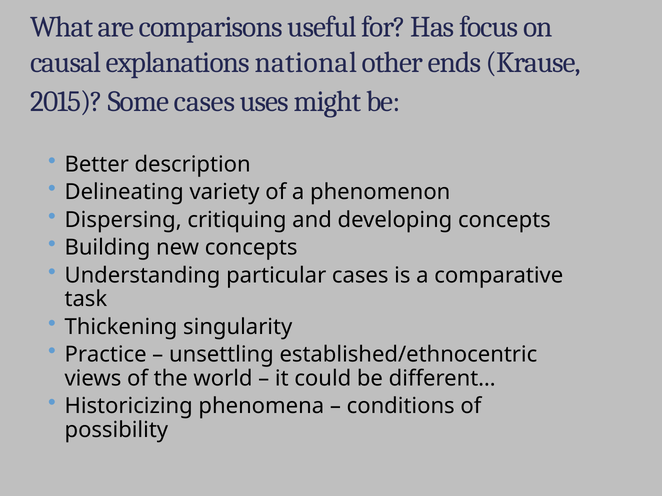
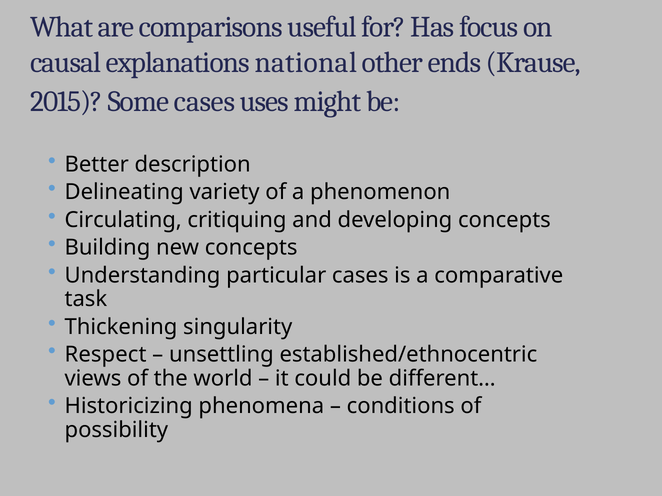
Dispersing: Dispersing -> Circulating
Practice: Practice -> Respect
